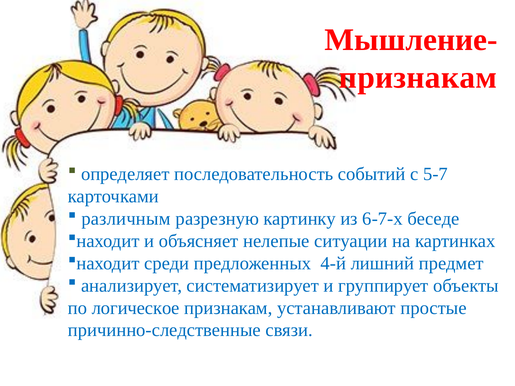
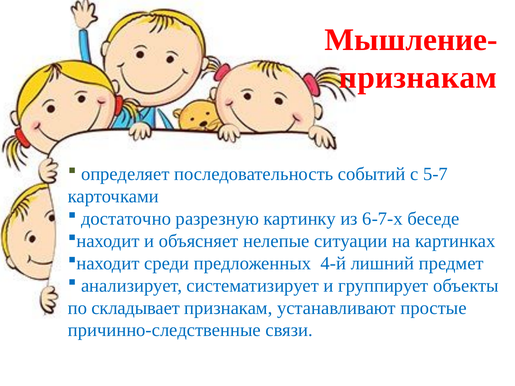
различным: различным -> достаточно
логическое: логическое -> складывает
